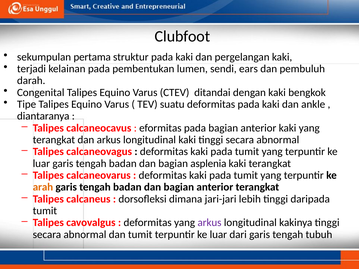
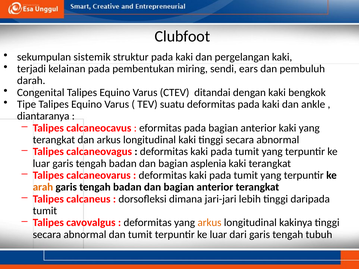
pertama: pertama -> sistemik
lumen: lumen -> miring
arkus at (209, 223) colour: purple -> orange
